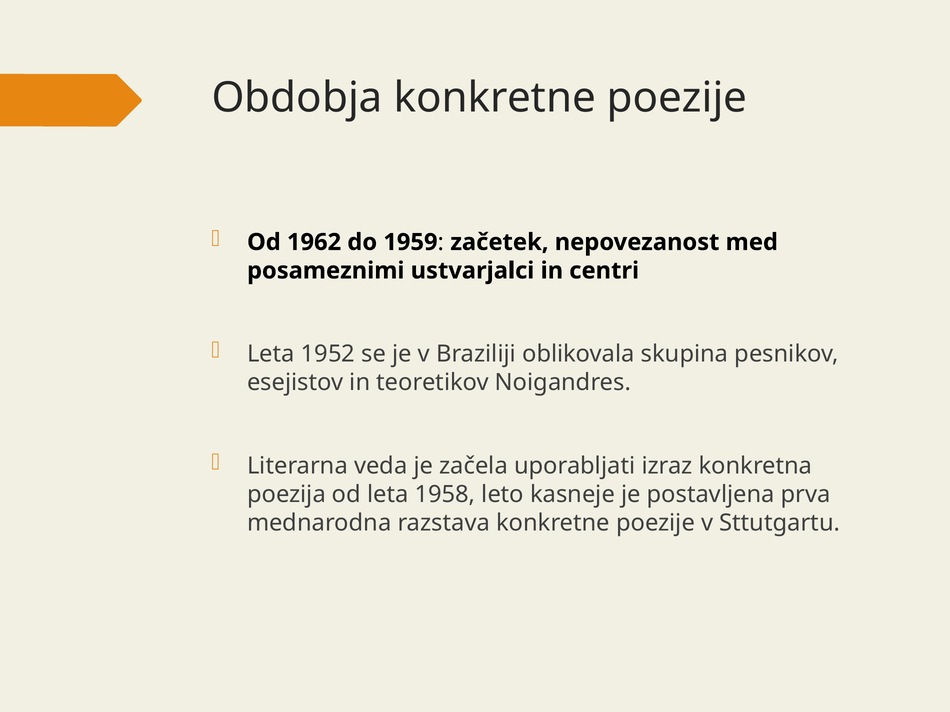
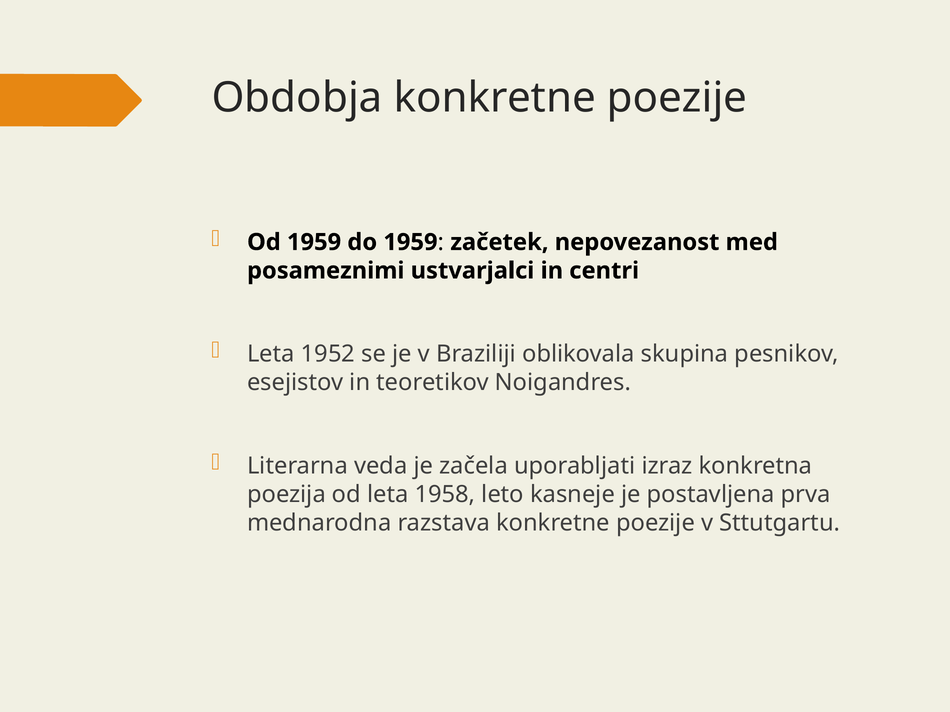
Od 1962: 1962 -> 1959
